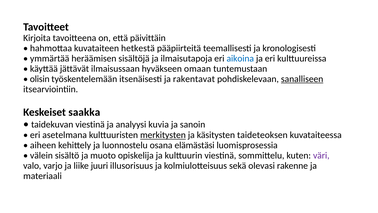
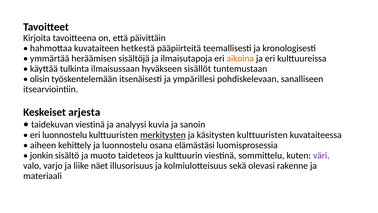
aikoina colour: blue -> orange
jättävät: jättävät -> tulkinta
omaan: omaan -> sisällöt
rakentavat: rakentavat -> ympärillesi
sanalliseen underline: present -> none
saakka: saakka -> arjesta
eri asetelmana: asetelmana -> luonnostelu
käsitysten taideteoksen: taideteoksen -> kulttuuristen
välein: välein -> jonkin
opiskelija: opiskelija -> taideteos
juuri: juuri -> näet
